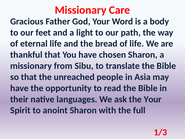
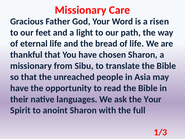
body: body -> risen
